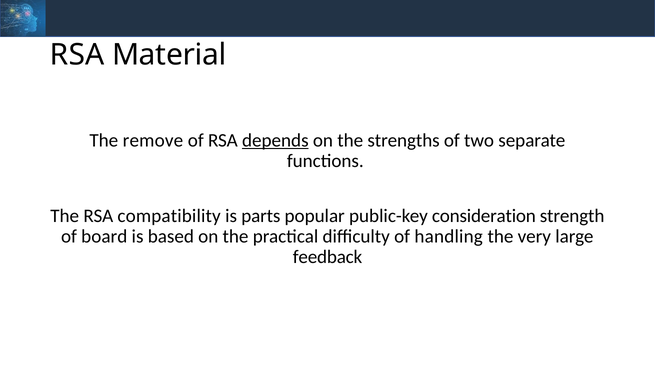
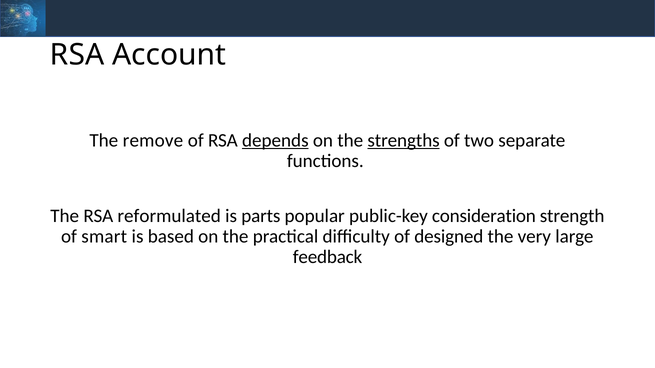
Material: Material -> Account
strengths underline: none -> present
compatibility: compatibility -> reformulated
board: board -> smart
handling: handling -> designed
